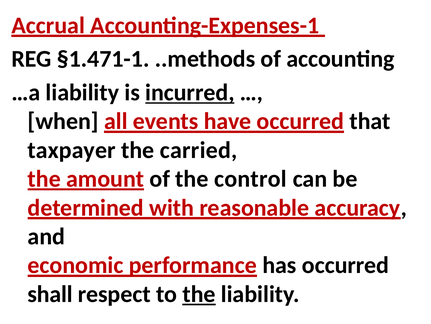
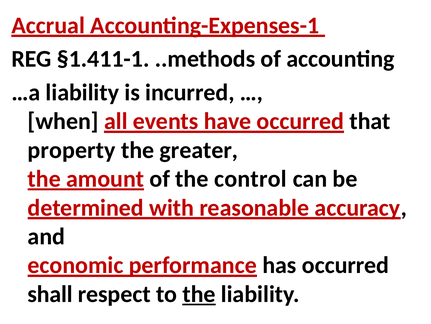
§1.471-1: §1.471-1 -> §1.411-1
incurred underline: present -> none
taxpayer: taxpayer -> property
carried: carried -> greater
